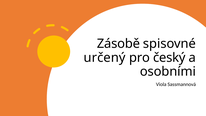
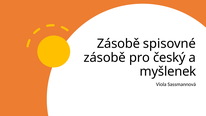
určený at (105, 58): určený -> zásobě
osobními: osobními -> myšlenek
